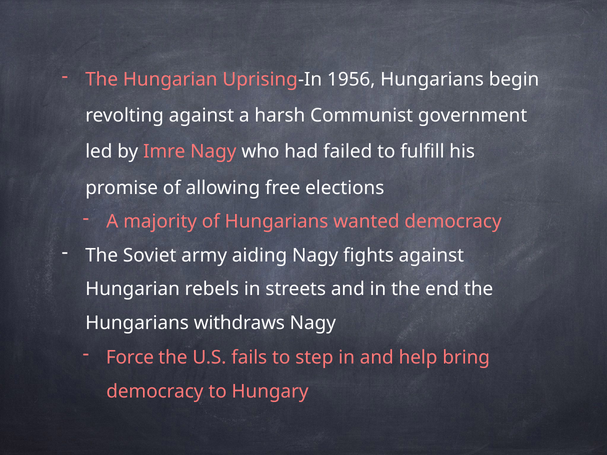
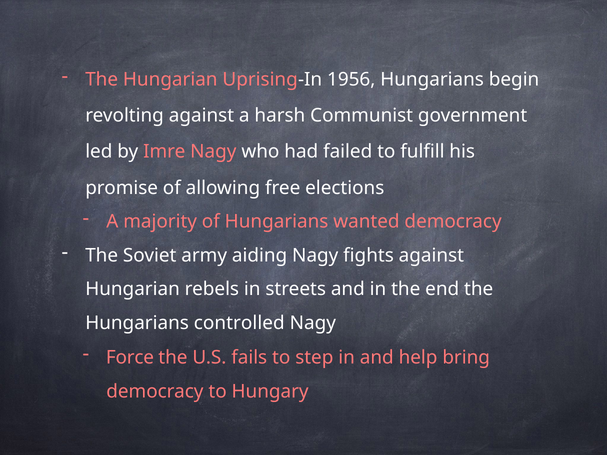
withdraws: withdraws -> controlled
